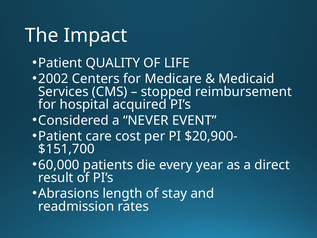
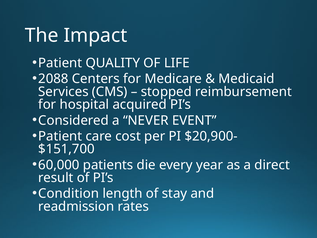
2002: 2002 -> 2088
Abrasions: Abrasions -> Condition
